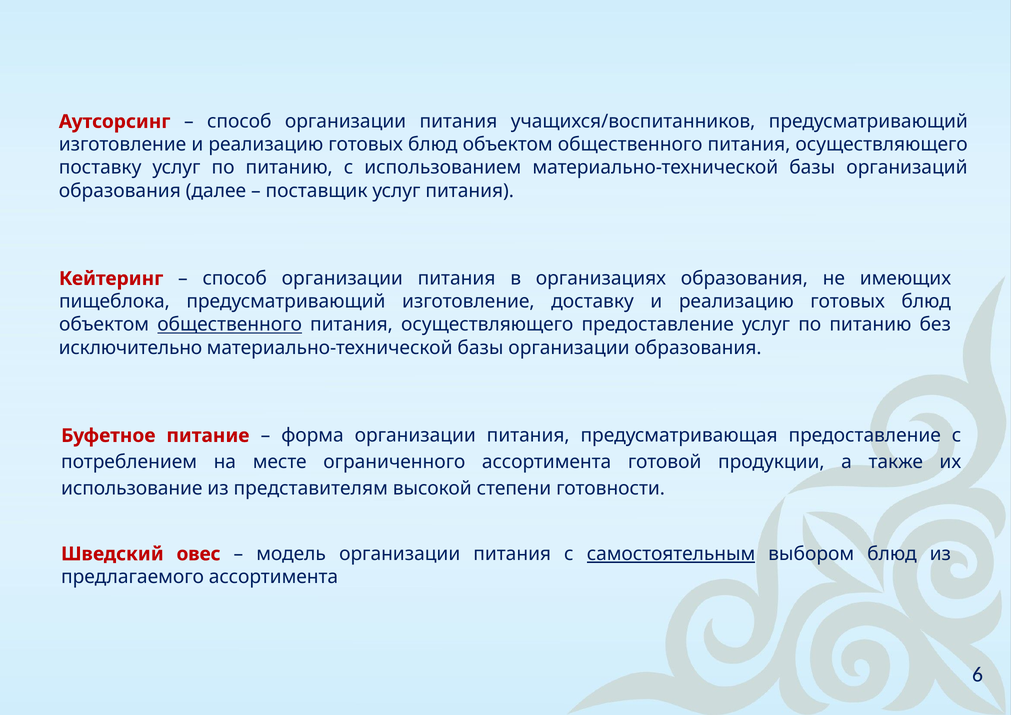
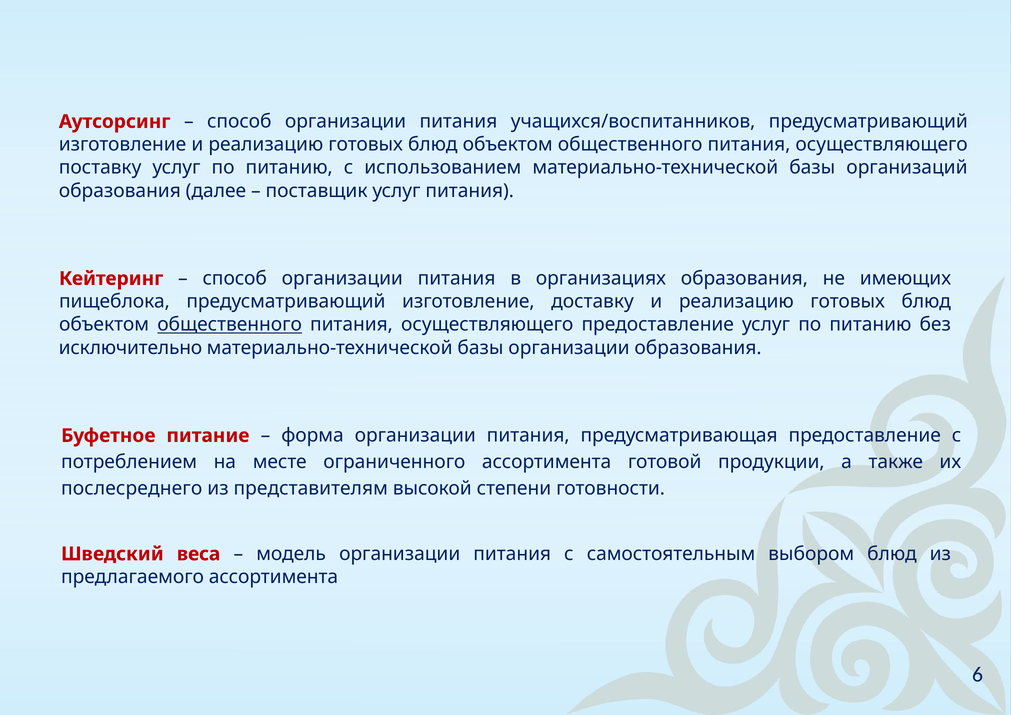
использование: использование -> послесреднего
овес: овес -> веса
самостоятельным underline: present -> none
